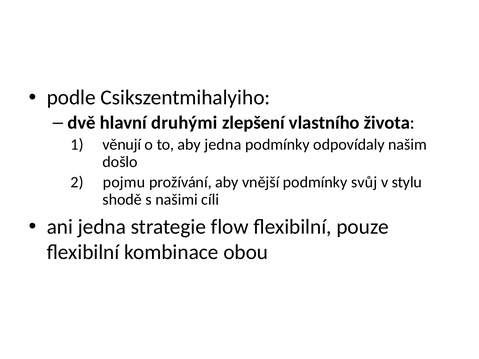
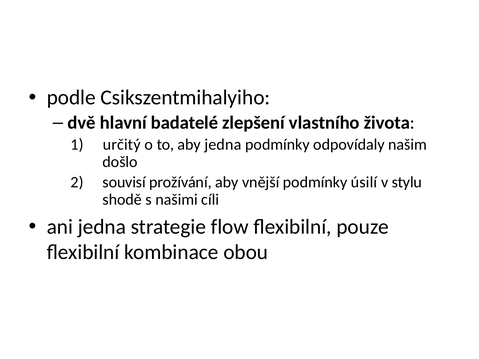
druhými: druhými -> badatelé
věnují: věnují -> určitý
pojmu: pojmu -> souvisí
svůj: svůj -> úsilí
